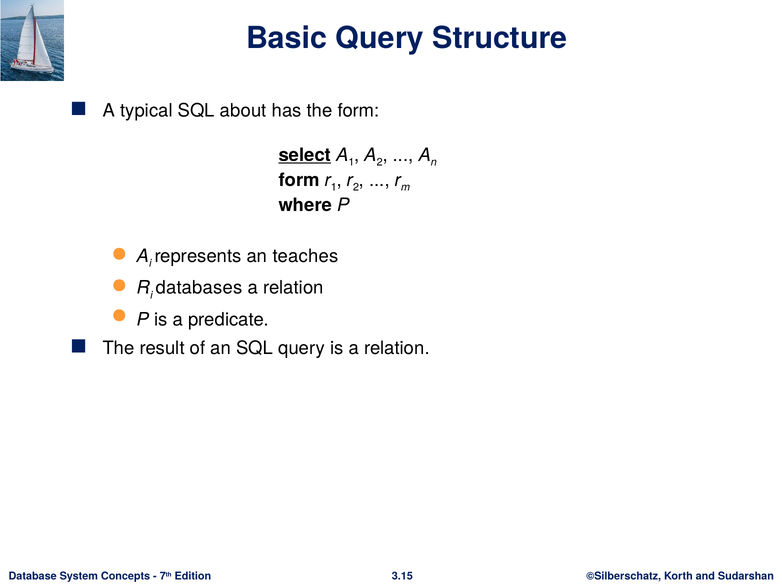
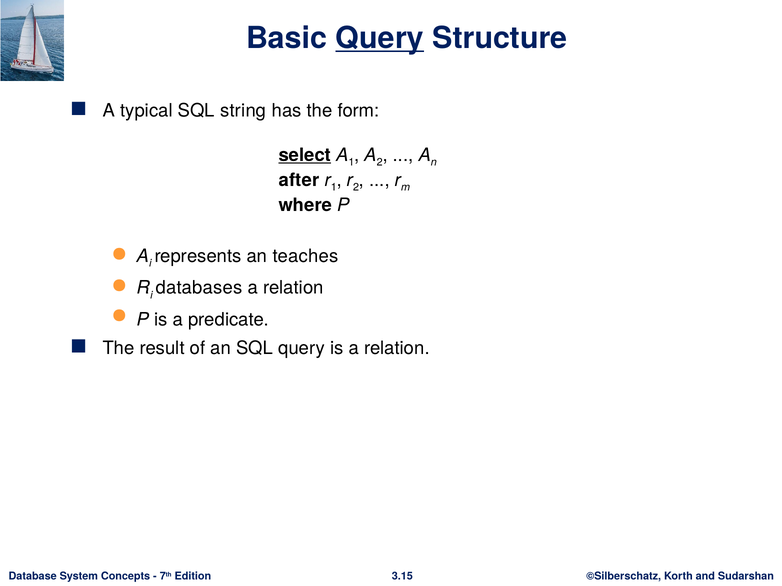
Query at (380, 38) underline: none -> present
about: about -> string
form at (299, 180): form -> after
